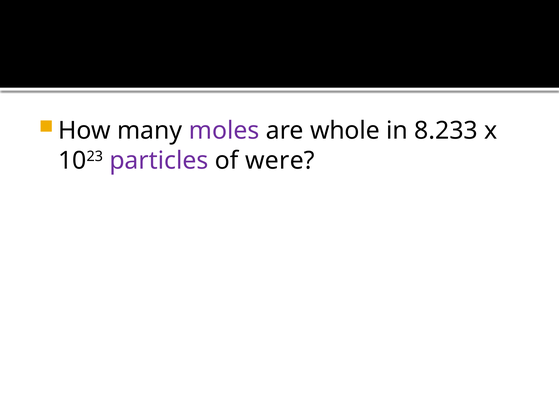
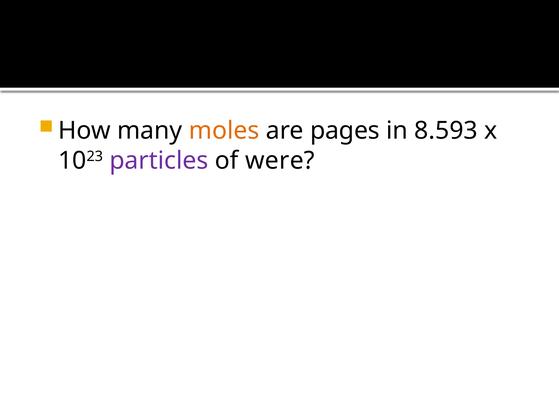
moles colour: purple -> orange
whole: whole -> pages
8.233: 8.233 -> 8.593
